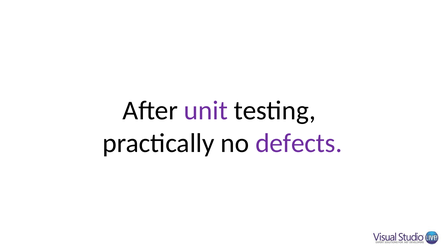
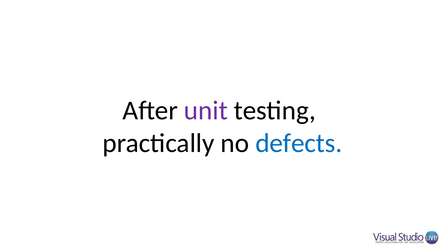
defects colour: purple -> blue
